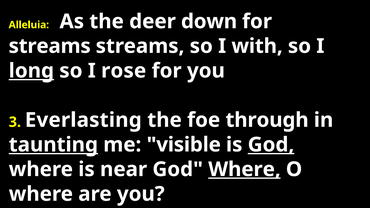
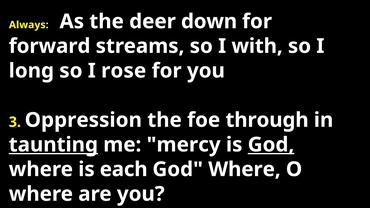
Alleluia: Alleluia -> Always
streams at (50, 46): streams -> forward
long underline: present -> none
Everlasting: Everlasting -> Oppression
visible: visible -> mercy
near: near -> each
Where at (244, 169) underline: present -> none
